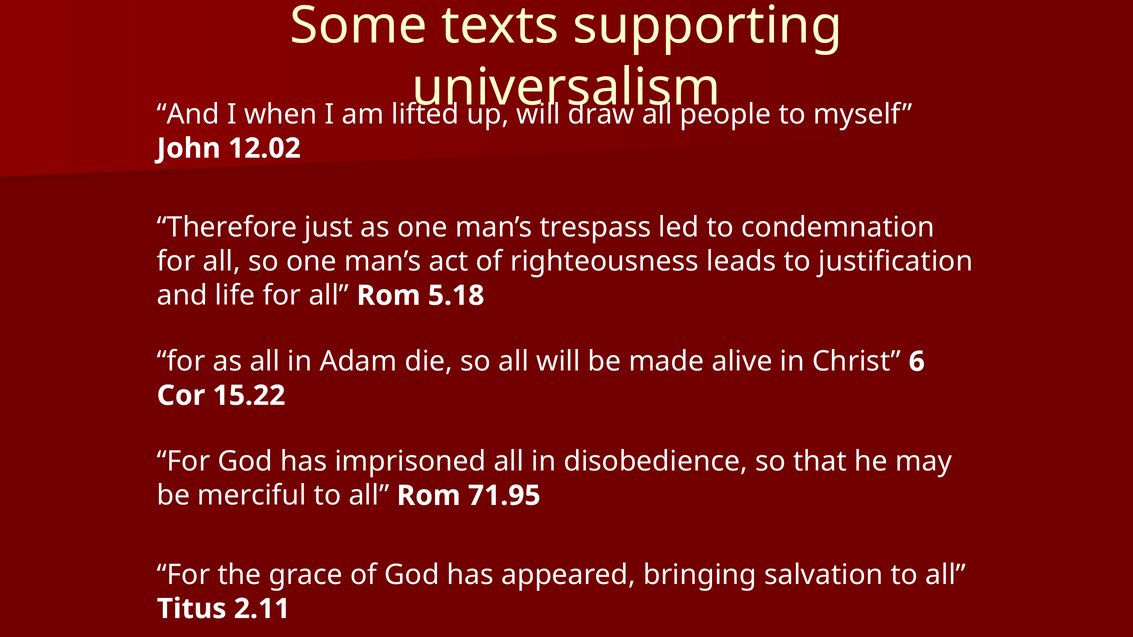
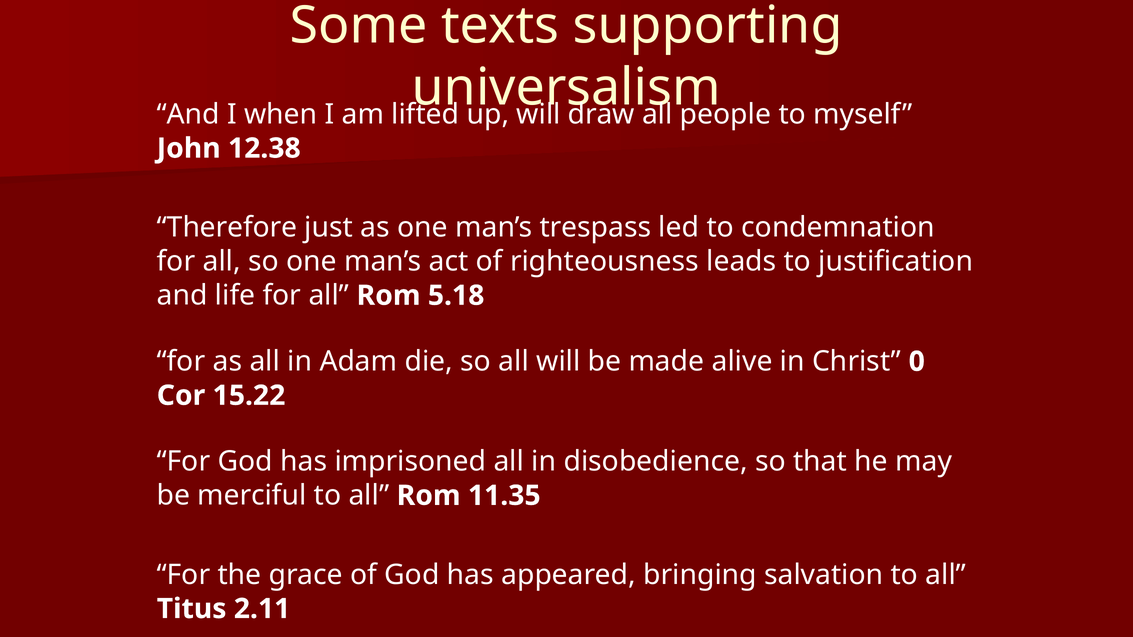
12.02: 12.02 -> 12.38
6: 6 -> 0
71.95: 71.95 -> 11.35
